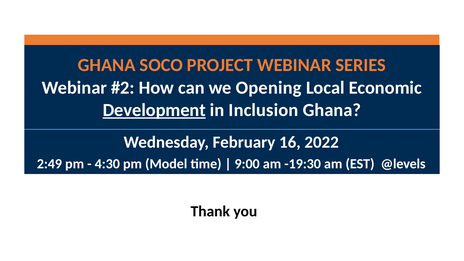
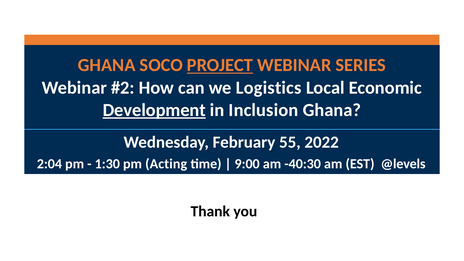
PROJECT underline: none -> present
Opening: Opening -> Logistics
16: 16 -> 55
2:49: 2:49 -> 2:04
4:30: 4:30 -> 1:30
Model: Model -> Acting
-19:30: -19:30 -> -40:30
